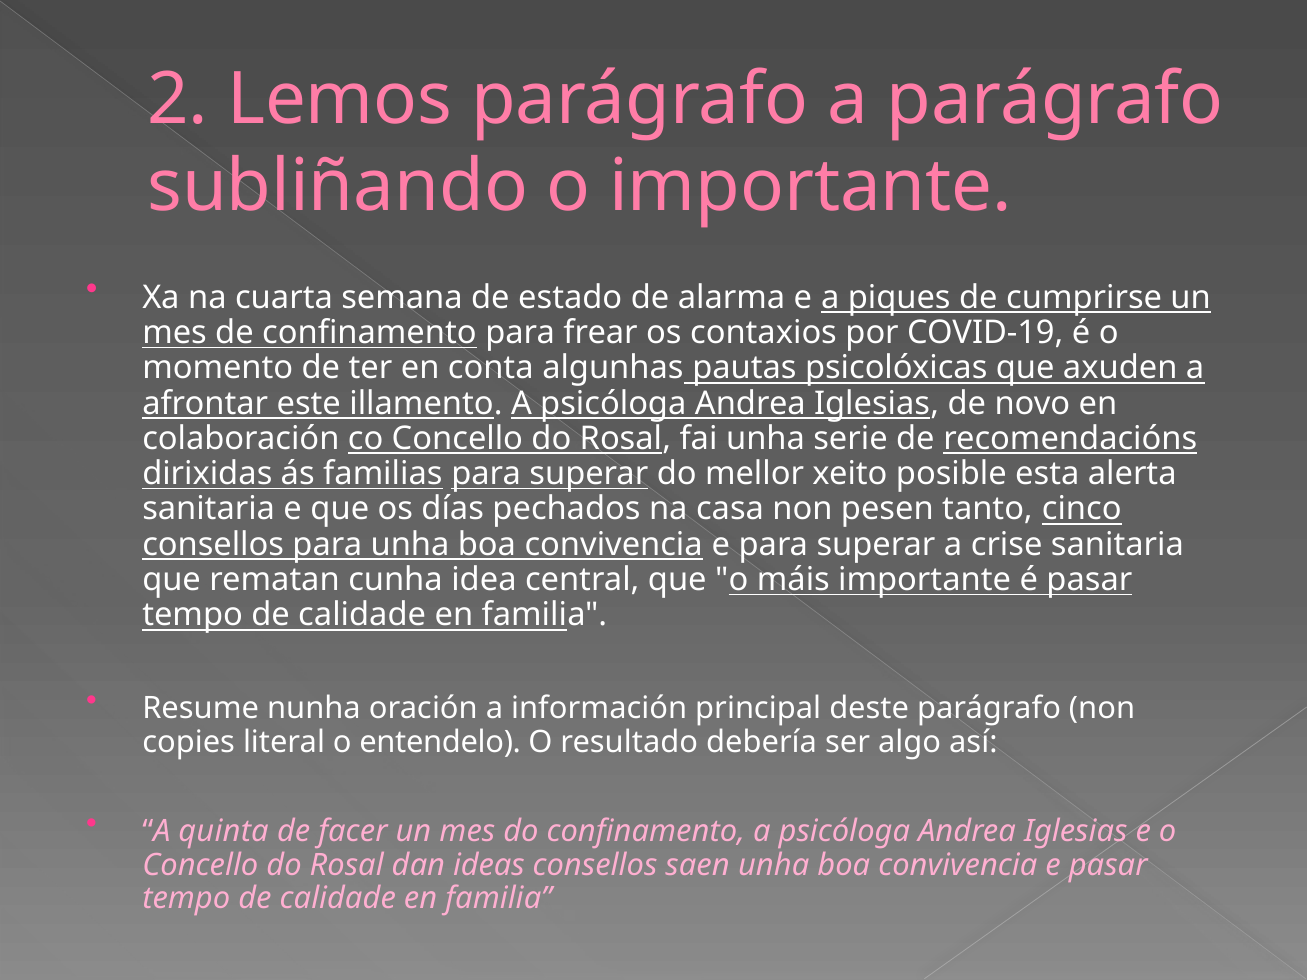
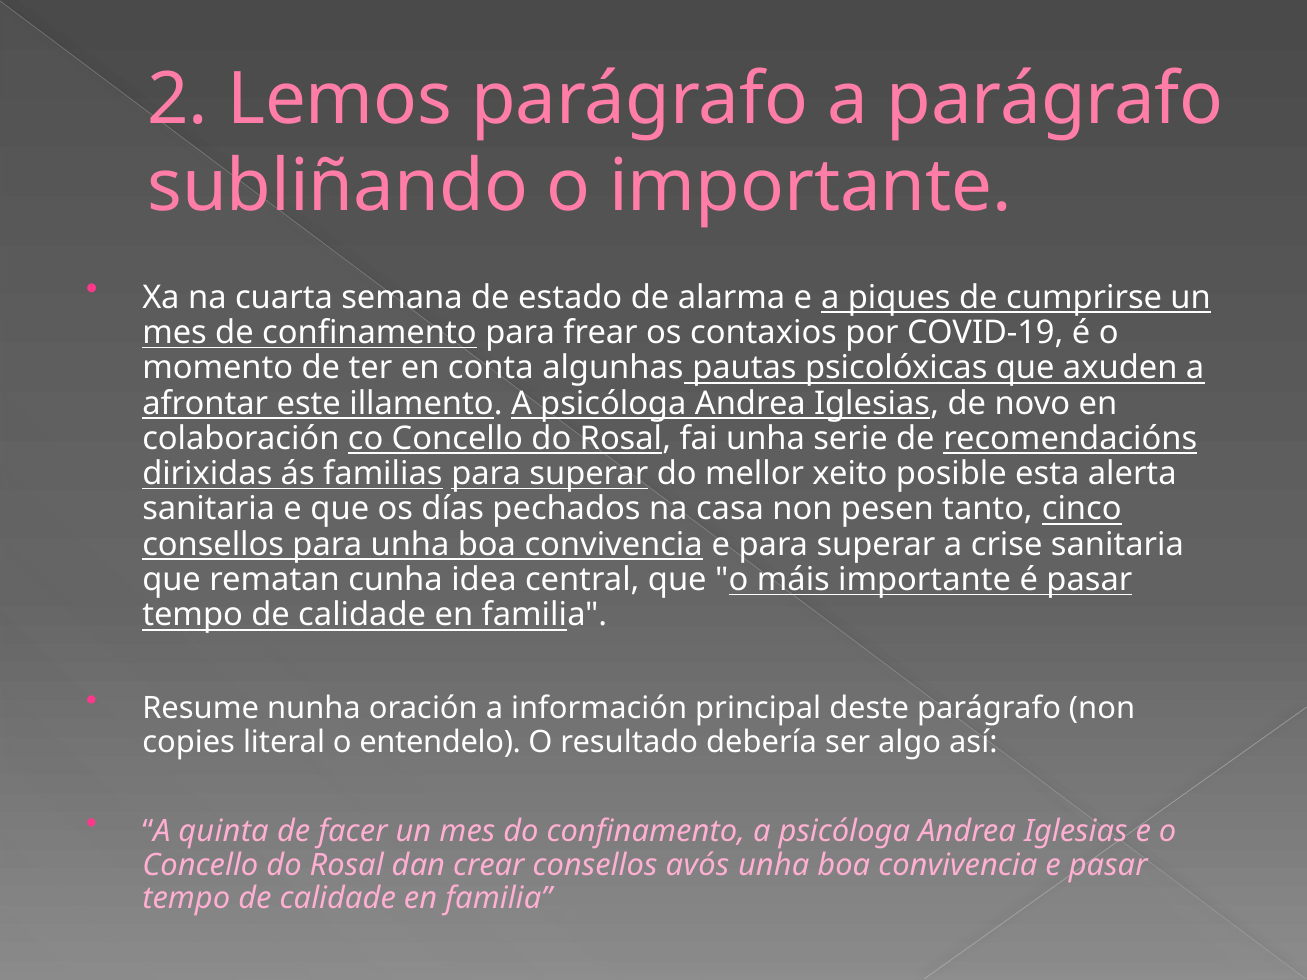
ideas: ideas -> crear
saen: saen -> avós
